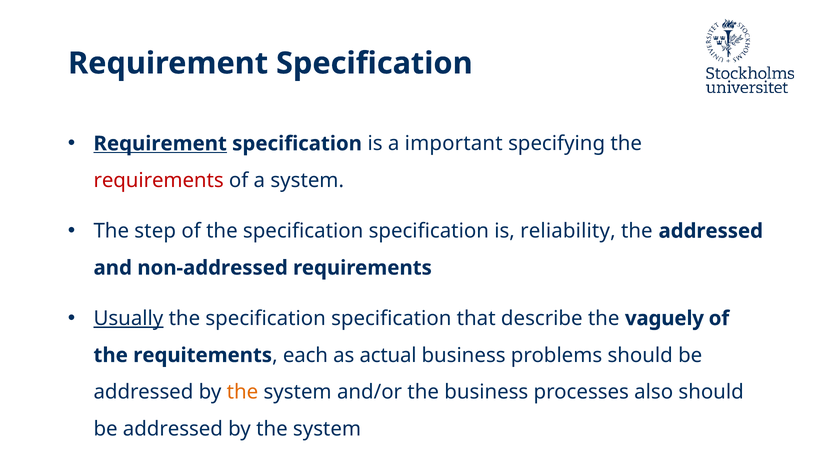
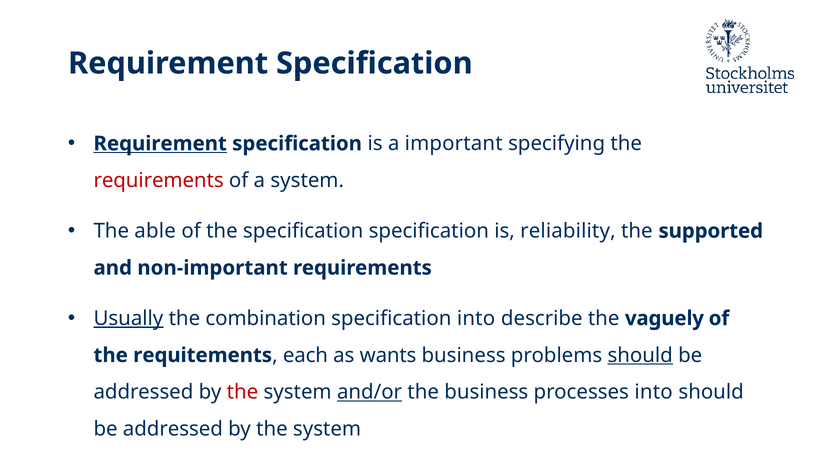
step: step -> able
the addressed: addressed -> supported
non-addressed: non-addressed -> non-important
specification at (266, 318): specification -> combination
specification that: that -> into
actual: actual -> wants
should at (640, 355) underline: none -> present
the at (242, 392) colour: orange -> red
and/or underline: none -> present
processes also: also -> into
